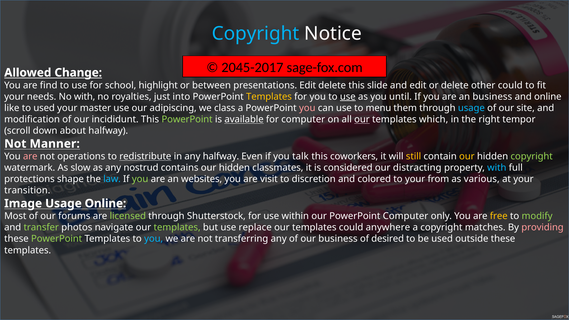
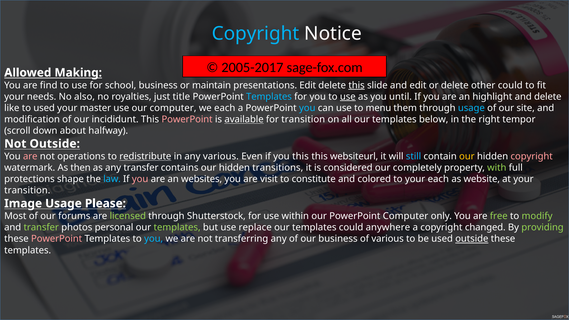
2045-2017: 2045-2017 -> 2005-2017
Change: Change -> Making
school highlight: highlight -> business
between: between -> maintain
this at (357, 85) underline: none -> present
No with: with -> also
into: into -> title
Templates at (269, 97) colour: yellow -> light blue
an business: business -> highlight
and online: online -> delete
our adipiscing: adipiscing -> computer
we class: class -> each
you at (307, 108) colour: pink -> light blue
PowerPoint at (187, 119) colour: light green -> pink
for computer: computer -> transition
our at (362, 119) underline: present -> none
which: which -> below
Not Manner: Manner -> Outside
any halfway: halfway -> various
you talk: talk -> this
coworkers: coworkers -> websiteurl
still colour: yellow -> light blue
copyright at (532, 156) colour: light green -> pink
slow: slow -> then
any nostrud: nostrud -> transfer
classmates: classmates -> transitions
distracting: distracting -> completely
with at (497, 168) colour: light blue -> light green
you at (140, 179) colour: light green -> pink
discretion: discretion -> constitute
your from: from -> each
various: various -> website
Usage Online: Online -> Please
free colour: yellow -> light green
navigate: navigate -> personal
matches: matches -> changed
providing colour: pink -> light green
PowerPoint at (57, 239) colour: light green -> pink
of desired: desired -> various
outside at (472, 239) underline: none -> present
